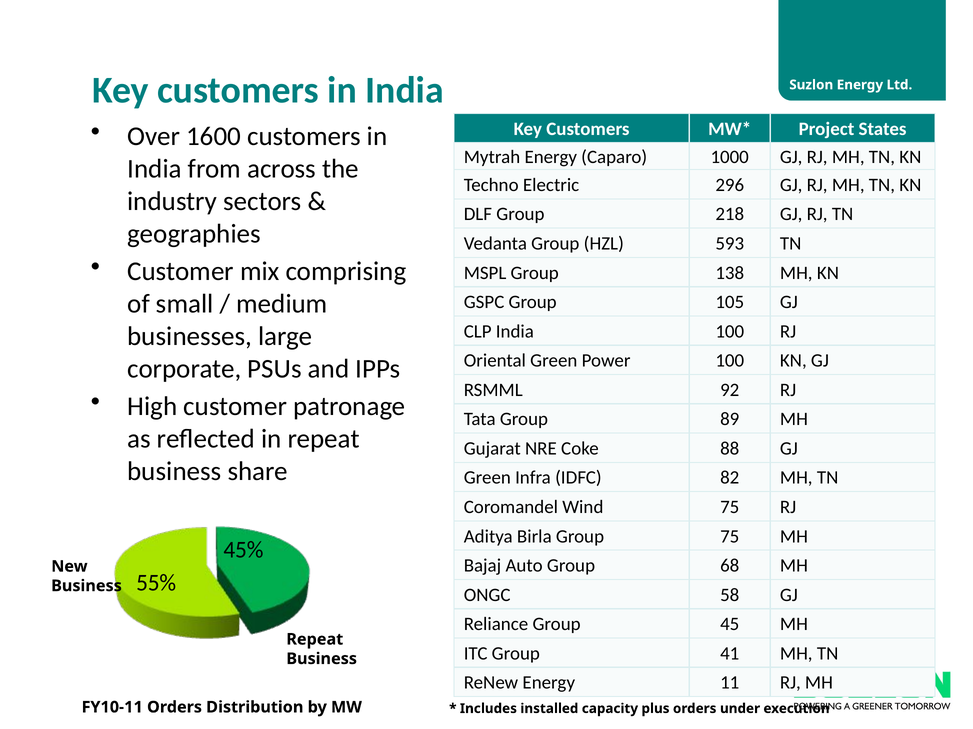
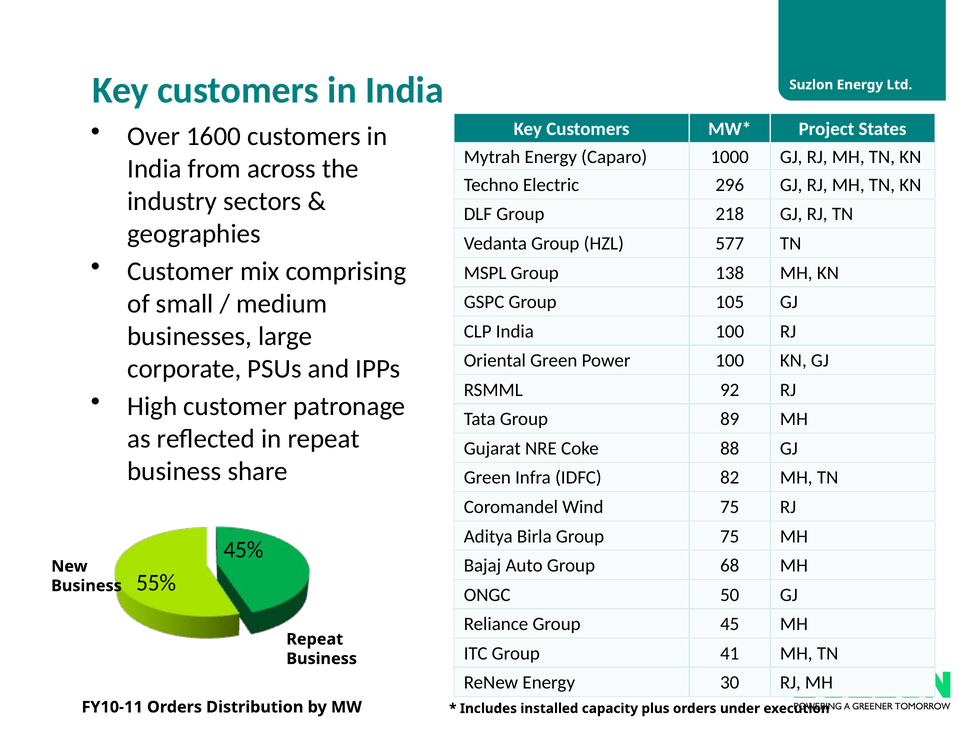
593: 593 -> 577
58: 58 -> 50
11: 11 -> 30
